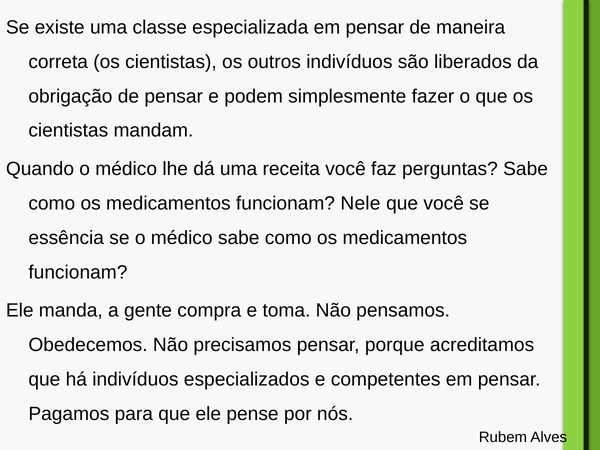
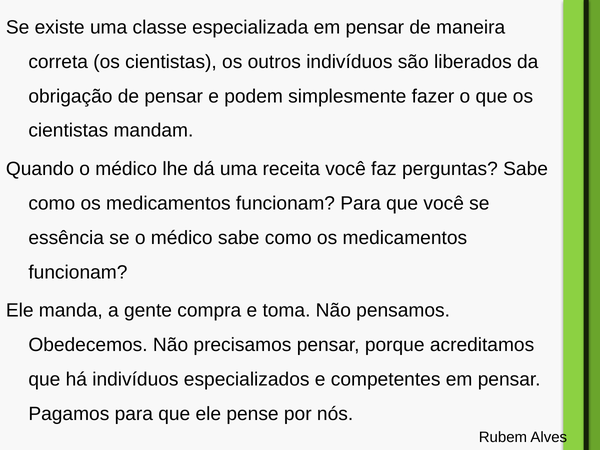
funcionam Nele: Nele -> Para
